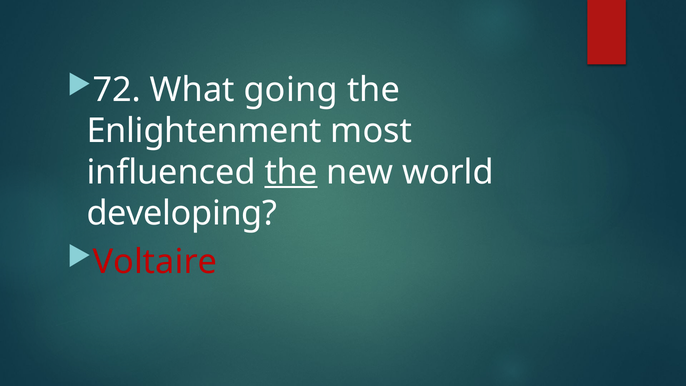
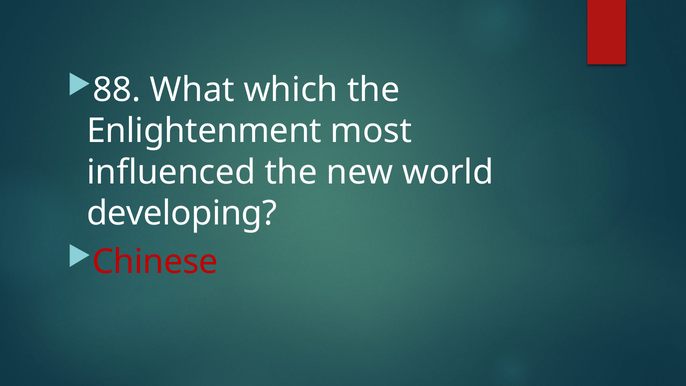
72: 72 -> 88
going: going -> which
the at (291, 172) underline: present -> none
Voltaire: Voltaire -> Chinese
